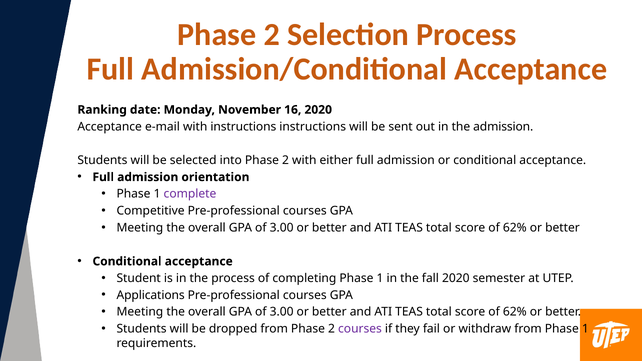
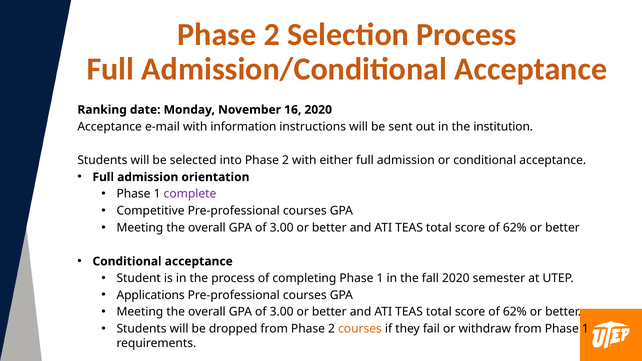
with instructions: instructions -> information
the admission: admission -> institution
courses at (360, 329) colour: purple -> orange
